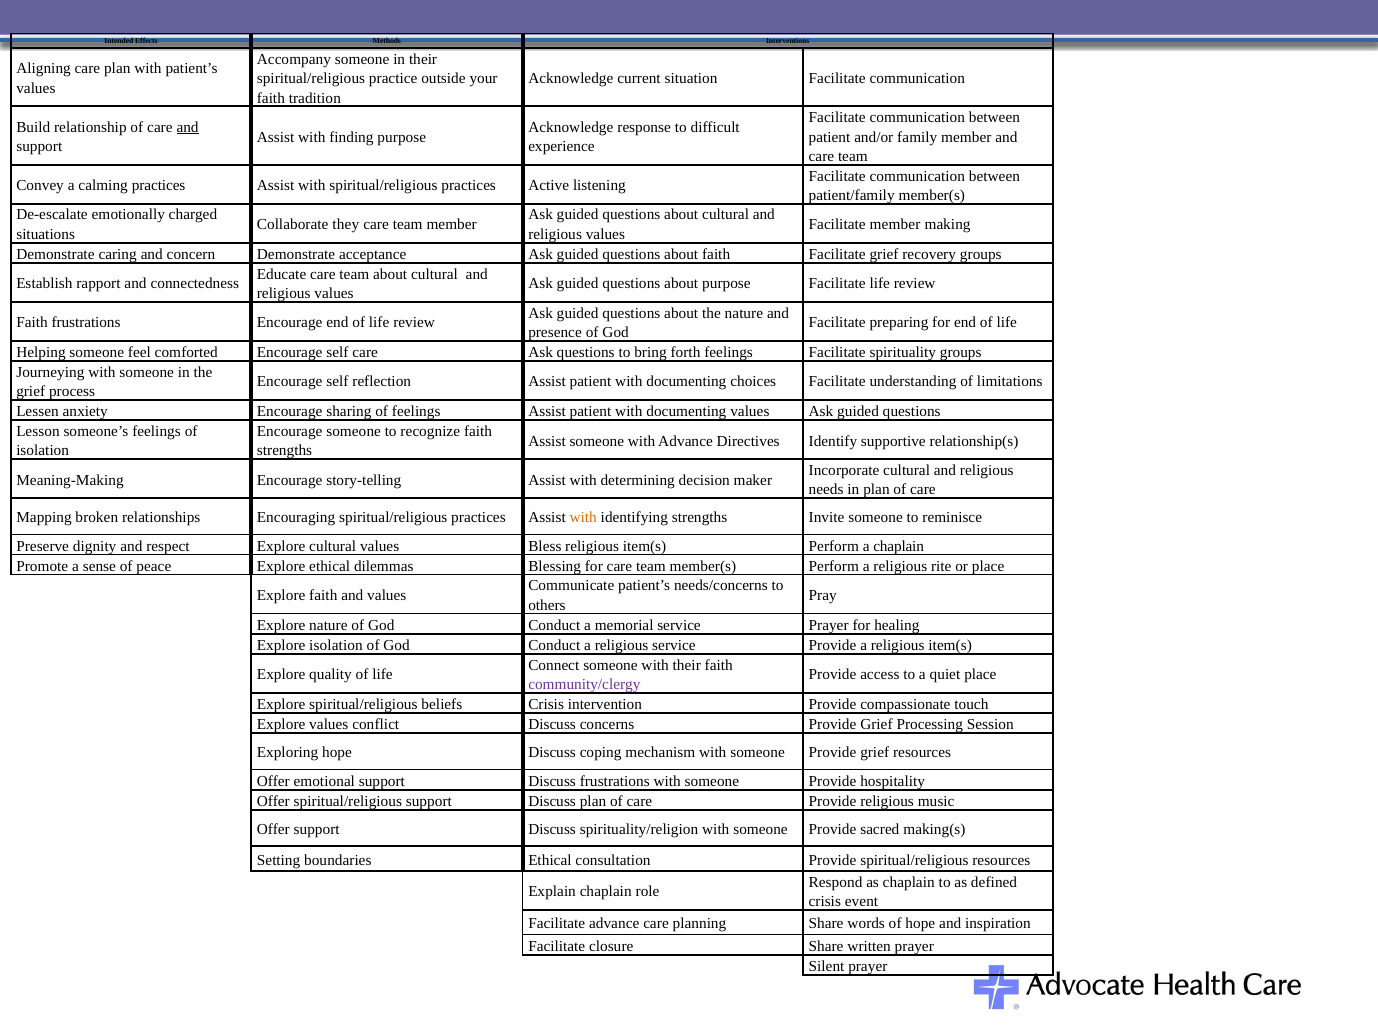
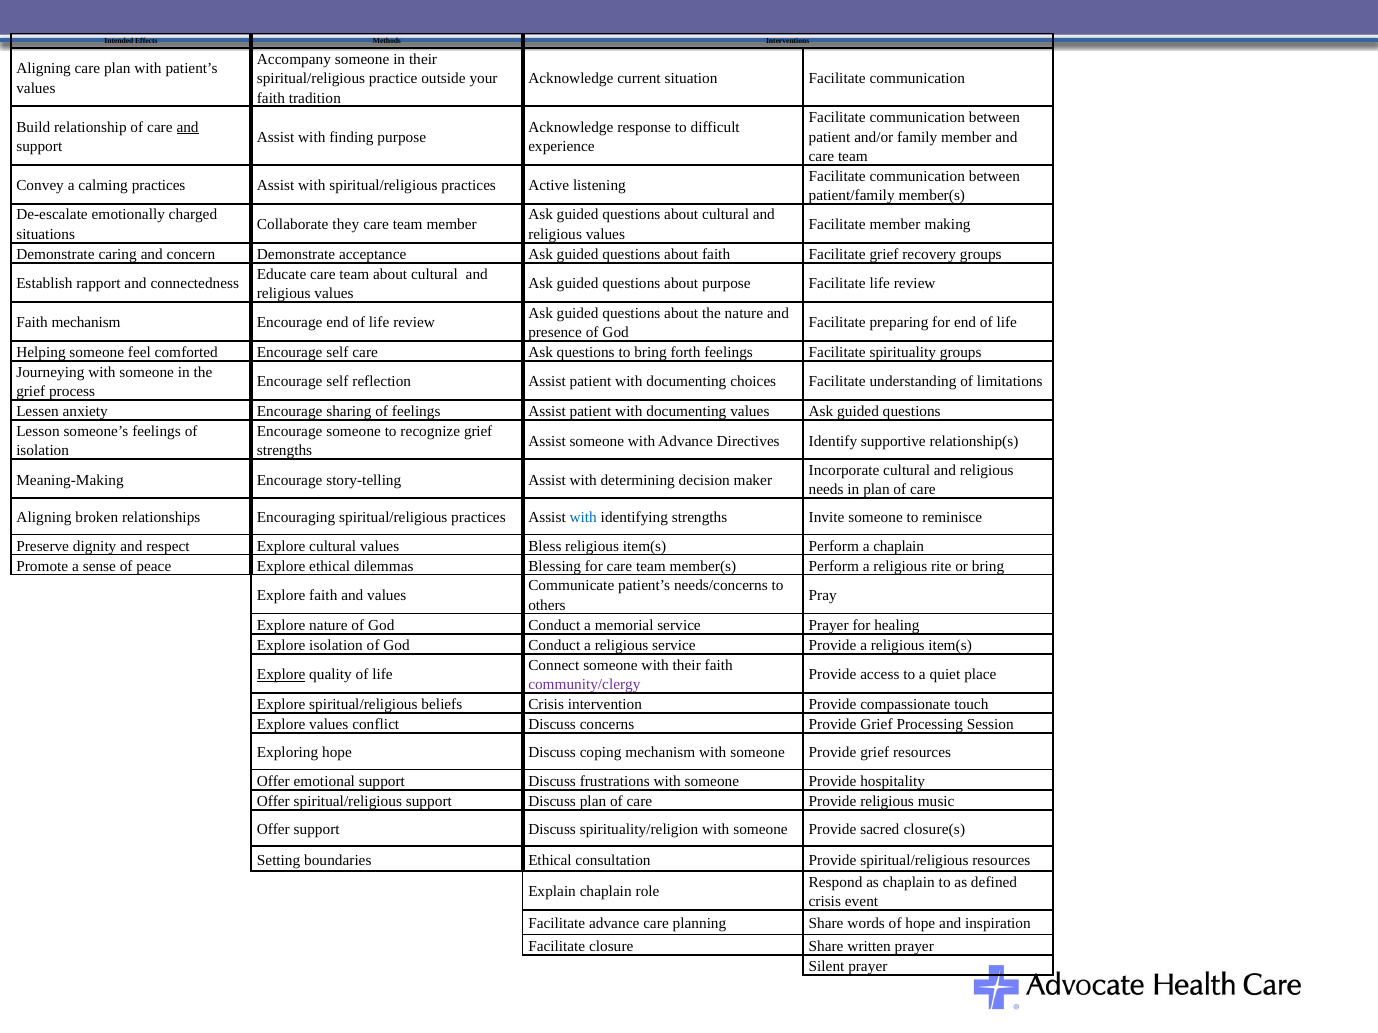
Faith frustrations: frustrations -> mechanism
recognize faith: faith -> grief
Mapping at (44, 518): Mapping -> Aligning
with at (583, 518) colour: orange -> blue
or place: place -> bring
Explore at (281, 675) underline: none -> present
making(s: making(s -> closure(s
